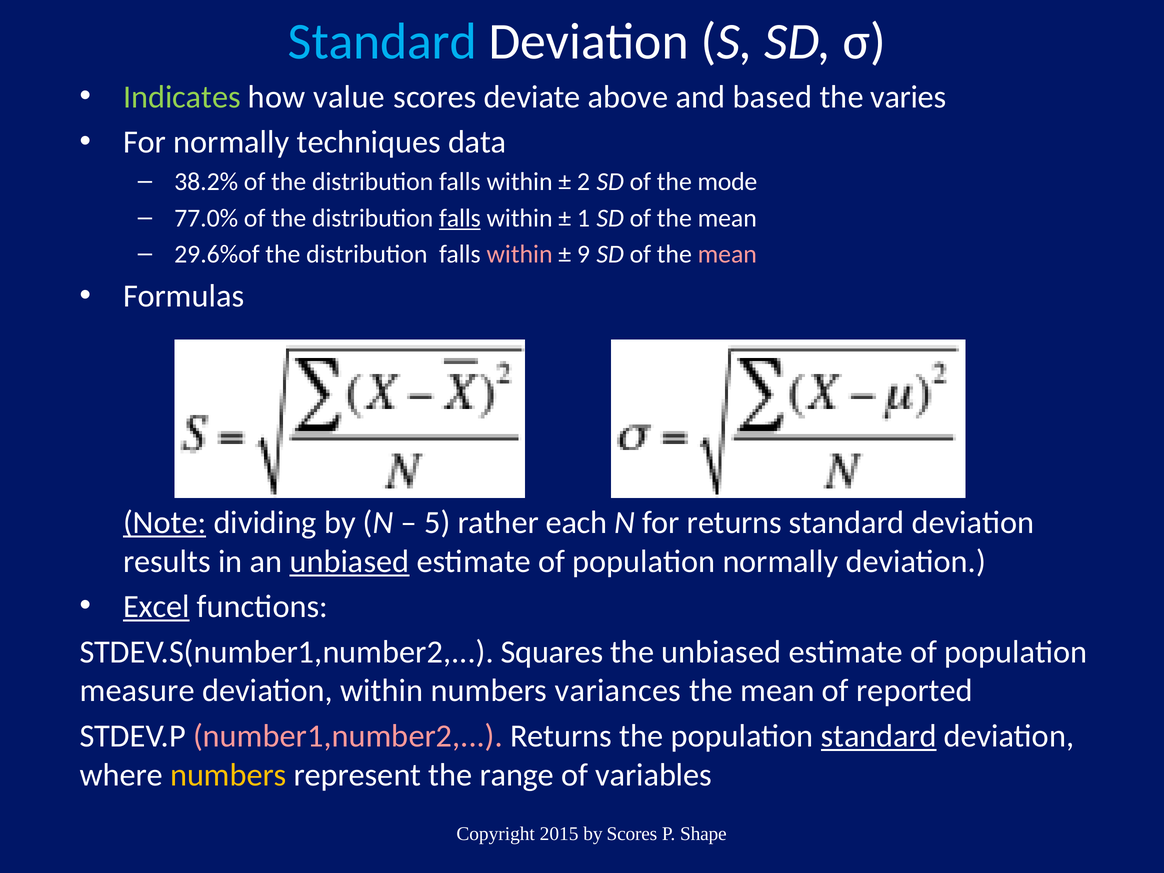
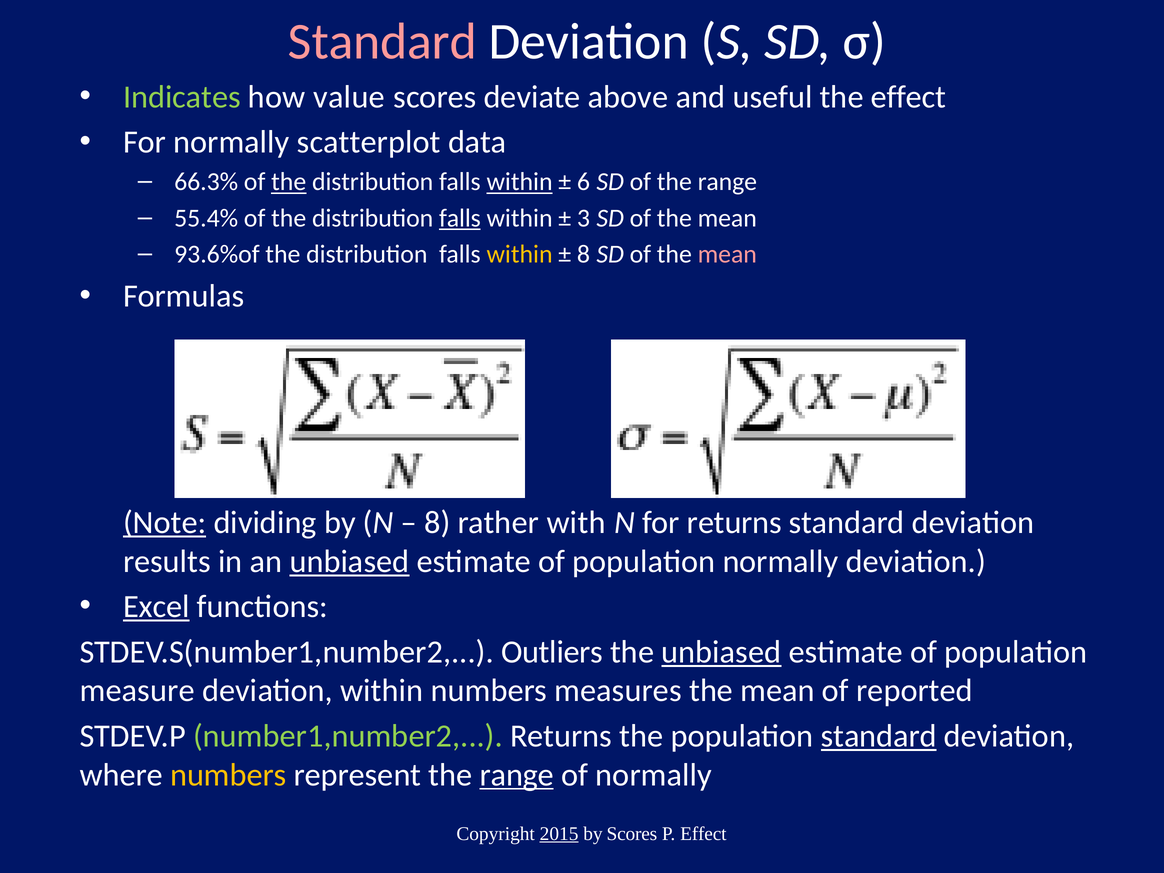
Standard at (382, 41) colour: light blue -> pink
based: based -> useful
the varies: varies -> effect
techniques: techniques -> scatterplot
38.2%: 38.2% -> 66.3%
the at (289, 182) underline: none -> present
within at (520, 182) underline: none -> present
2: 2 -> 6
of the mode: mode -> range
77.0%: 77.0% -> 55.4%
1: 1 -> 3
29.6%of: 29.6%of -> 93.6%of
within at (520, 254) colour: pink -> yellow
9 at (583, 254): 9 -> 8
5 at (437, 523): 5 -> 8
each: each -> with
Squares: Squares -> Outliers
unbiased at (721, 652) underline: none -> present
variances: variances -> measures
number1,number2 colour: pink -> light green
range at (517, 775) underline: none -> present
of variables: variables -> normally
2015 underline: none -> present
P Shape: Shape -> Effect
